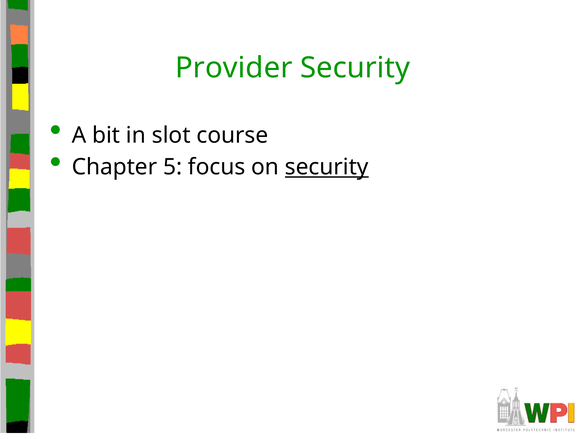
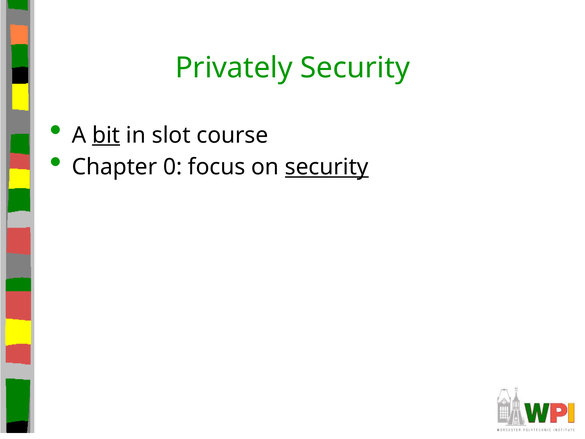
Provider: Provider -> Privately
bit underline: none -> present
5: 5 -> 0
